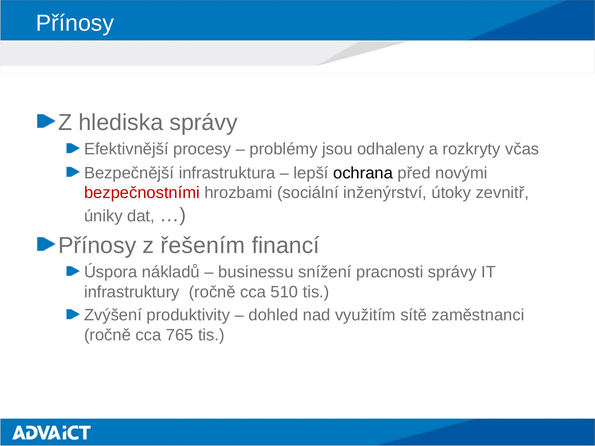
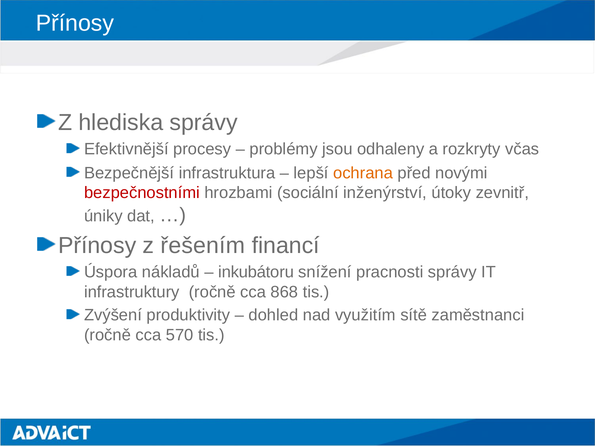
ochrana colour: black -> orange
businessu: businessu -> inkubátoru
510: 510 -> 868
765: 765 -> 570
